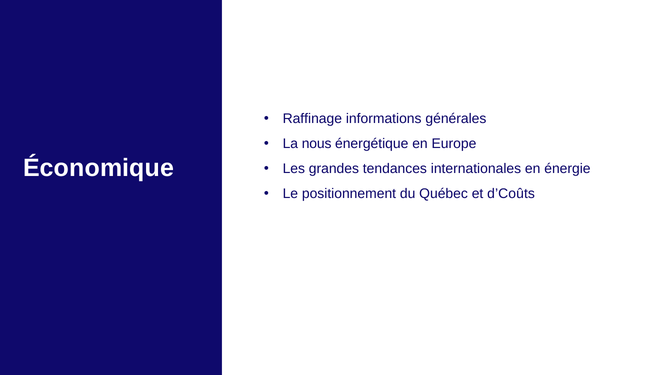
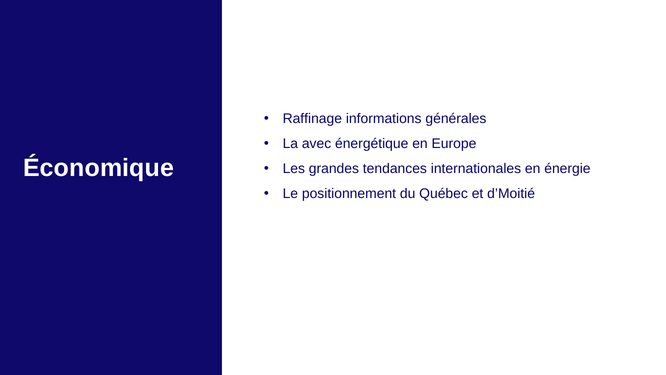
nous: nous -> avec
d’Coûts: d’Coûts -> d’Moitié
